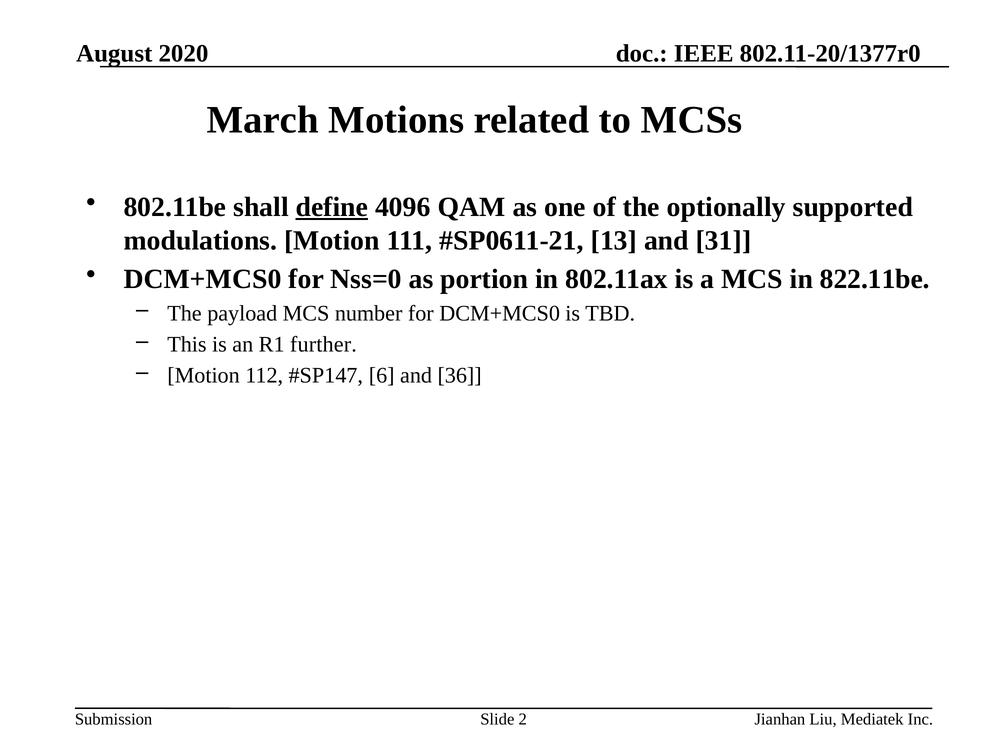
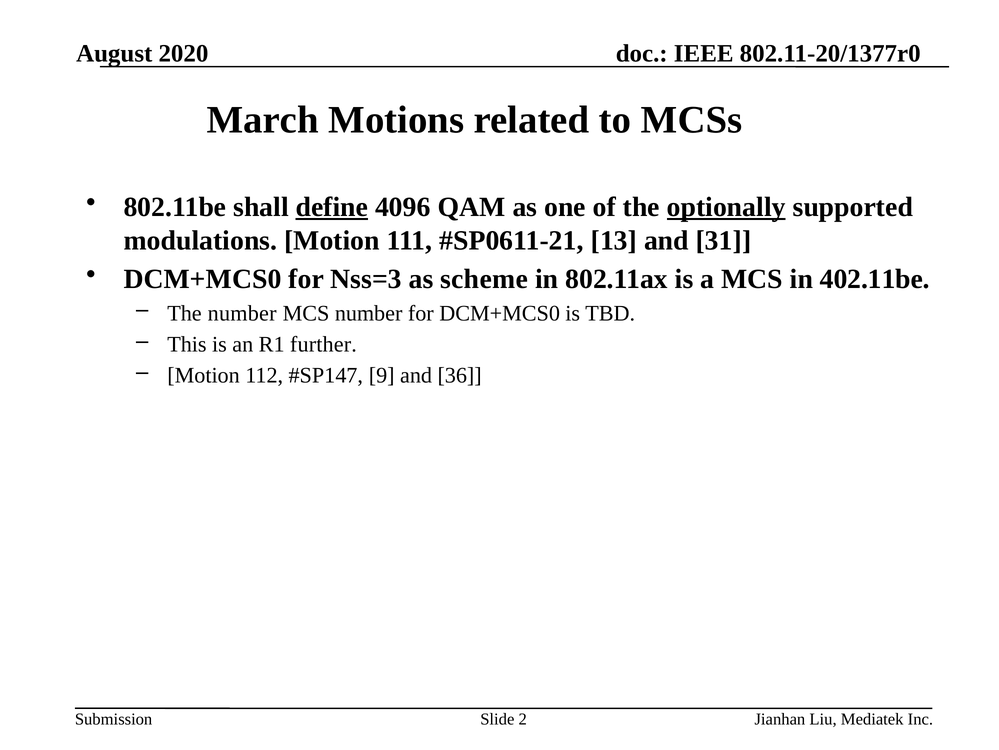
optionally underline: none -> present
Nss=0: Nss=0 -> Nss=3
portion: portion -> scheme
822.11be: 822.11be -> 402.11be
The payload: payload -> number
6: 6 -> 9
